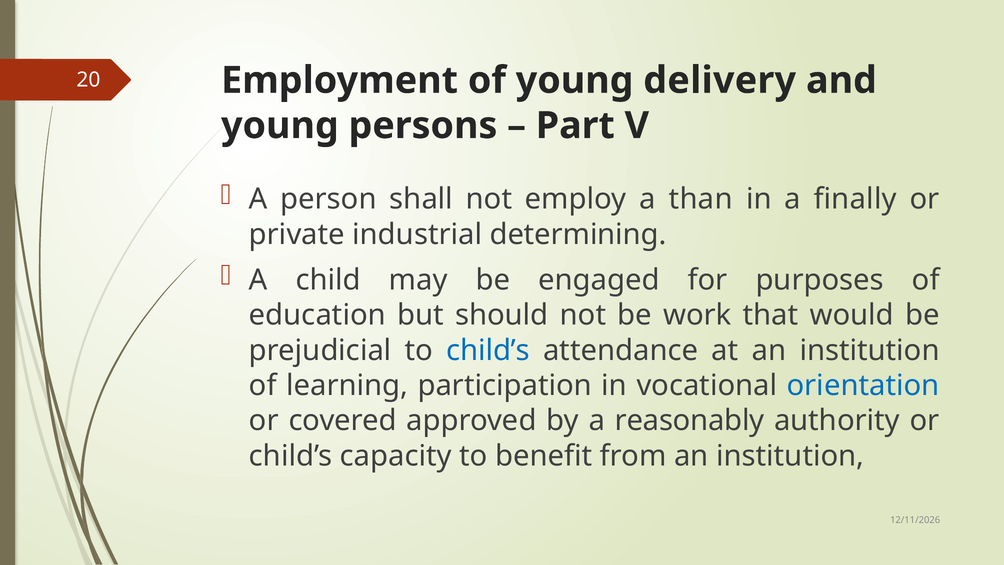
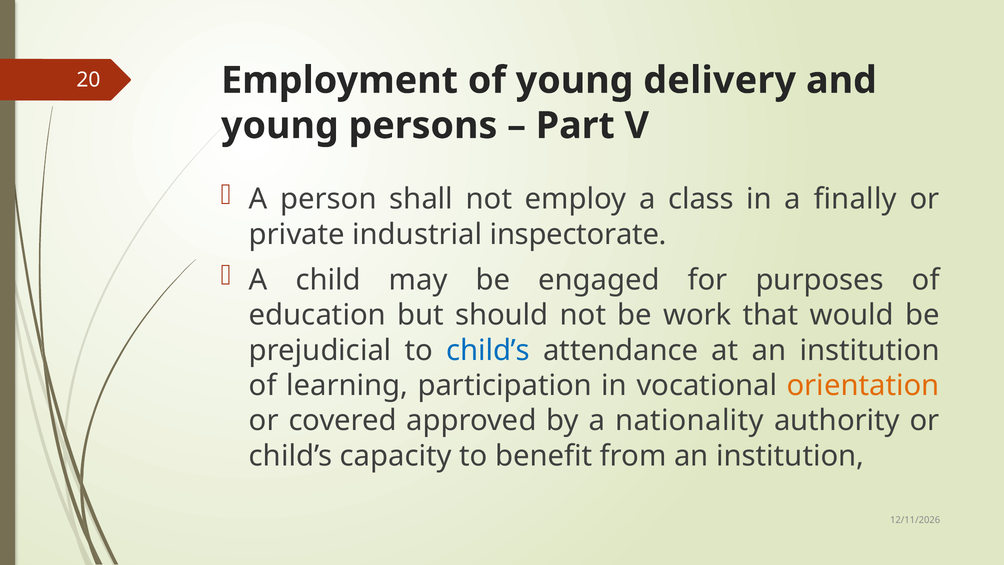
than: than -> class
determining: determining -> inspectorate
orientation colour: blue -> orange
reasonably: reasonably -> nationality
